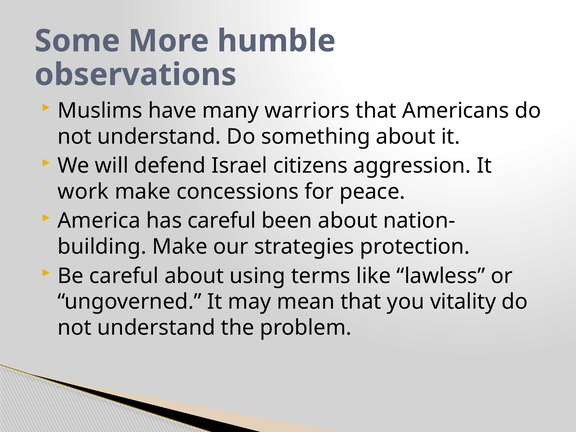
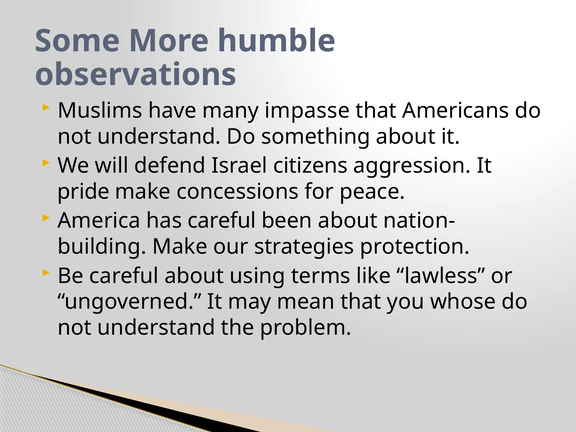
warriors: warriors -> impasse
work: work -> pride
vitality: vitality -> whose
